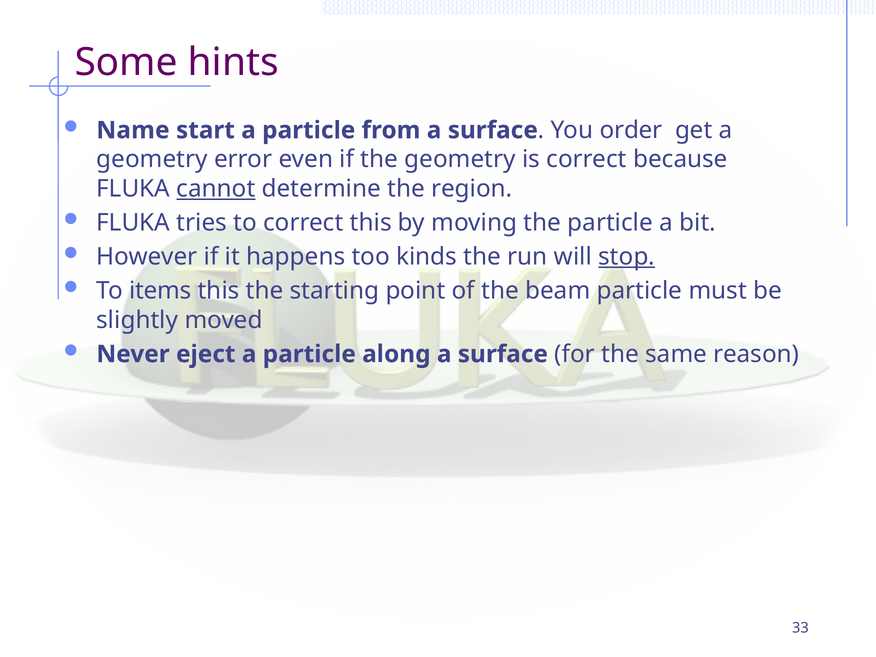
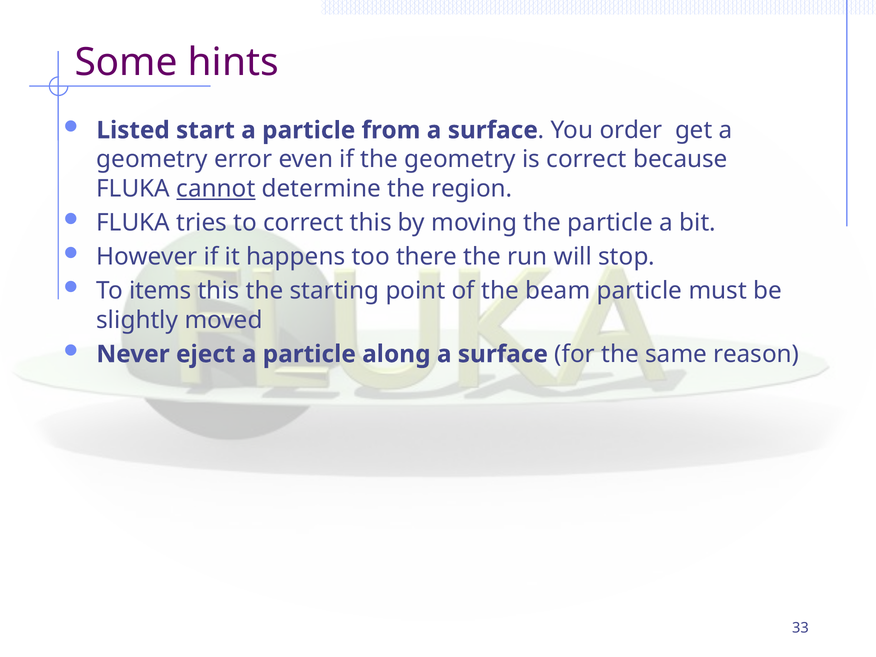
Name: Name -> Listed
kinds: kinds -> there
stop underline: present -> none
